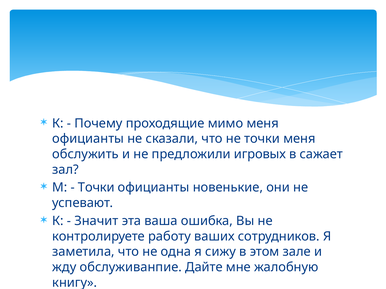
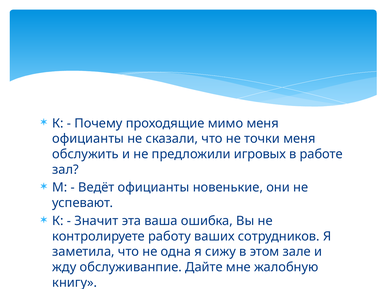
сажает: сажает -> работе
Точки at (96, 188): Точки -> Ведёт
